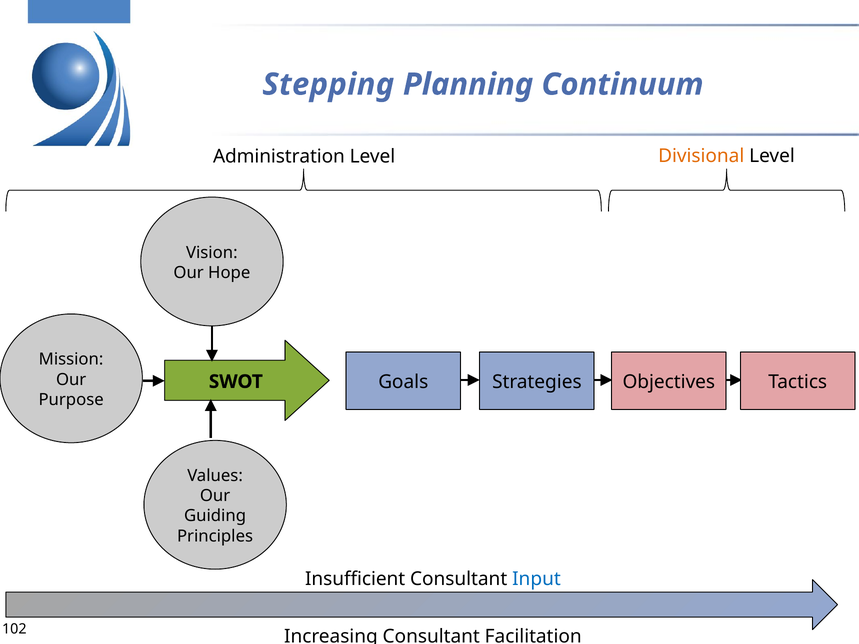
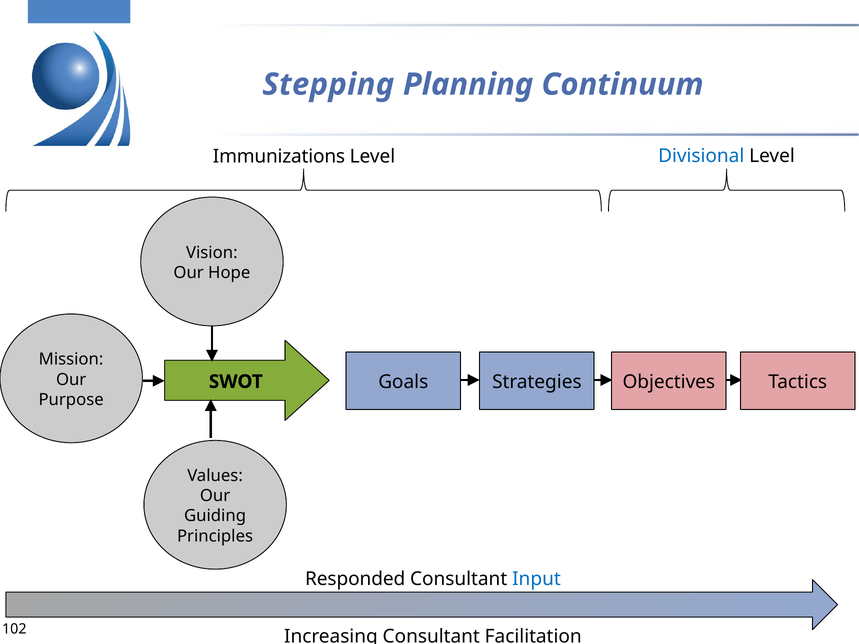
Administration: Administration -> Immunizations
Divisional colour: orange -> blue
Insufficient: Insufficient -> Responded
